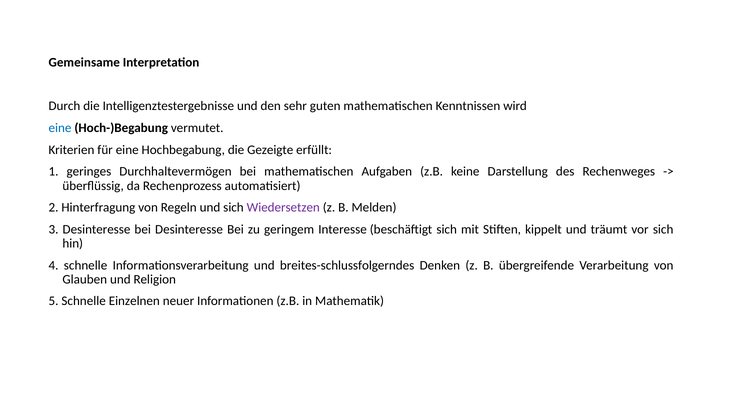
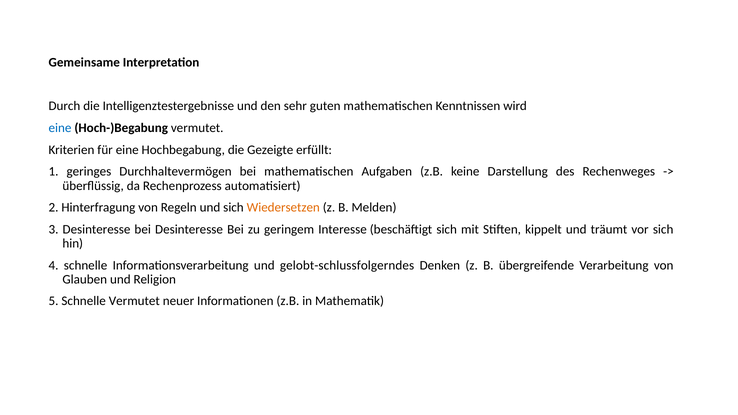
Wiedersetzen colour: purple -> orange
breites-schlussfolgerndes: breites-schlussfolgerndes -> gelobt-schlussfolgerndes
Schnelle Einzelnen: Einzelnen -> Vermutet
